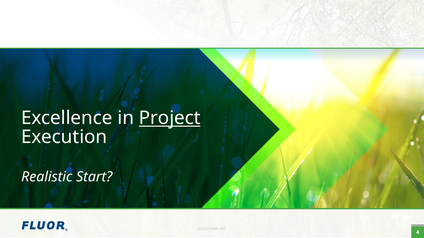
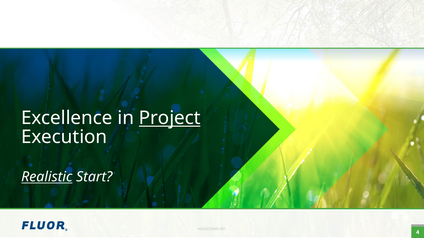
Realistic underline: none -> present
